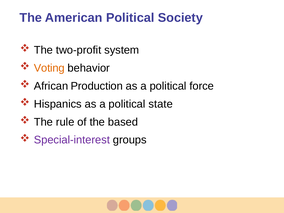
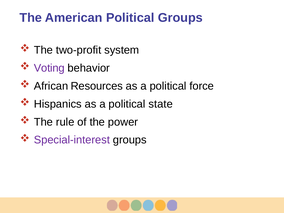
Political Society: Society -> Groups
Voting colour: orange -> purple
Production: Production -> Resources
based: based -> power
